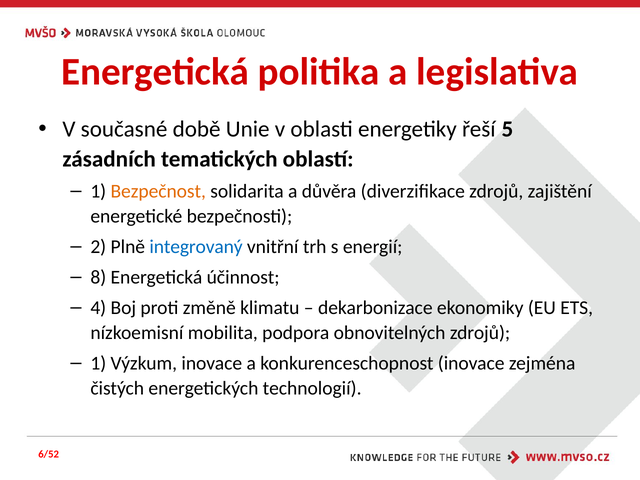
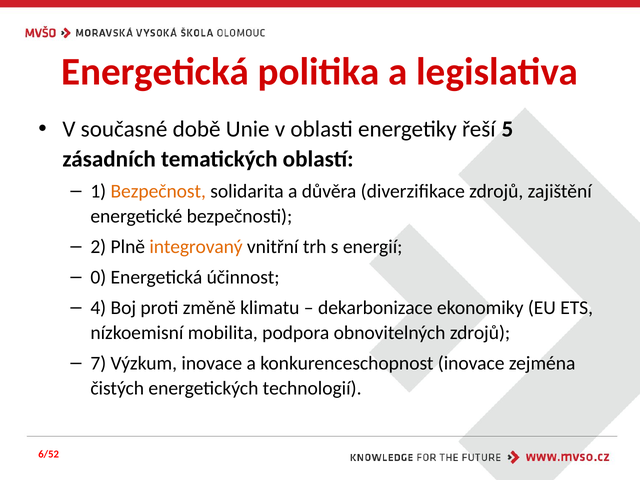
integrovaný colour: blue -> orange
8: 8 -> 0
1 at (98, 363): 1 -> 7
